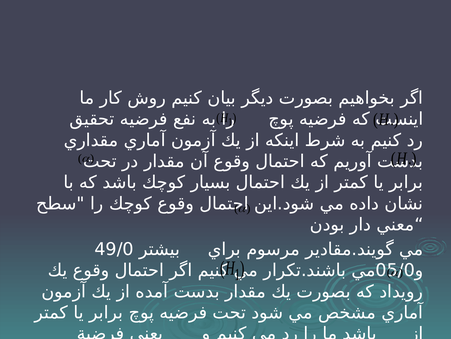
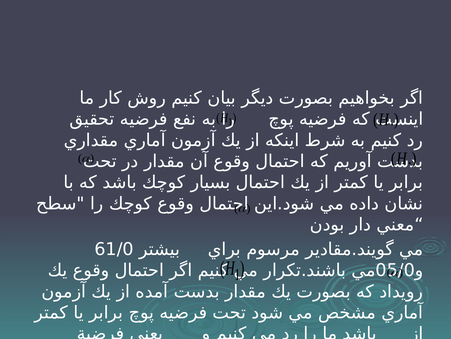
49/0: 49/0 -> 61/0
